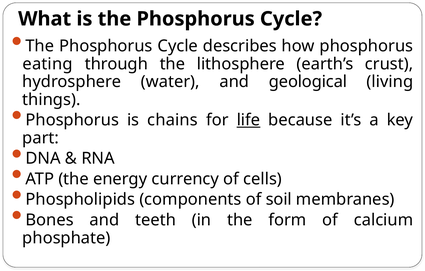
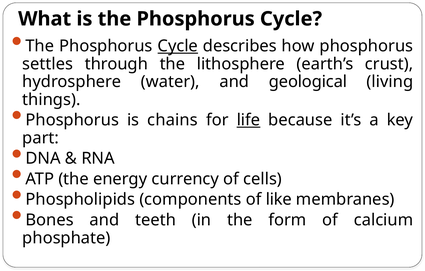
Cycle at (178, 46) underline: none -> present
eating: eating -> settles
soil: soil -> like
